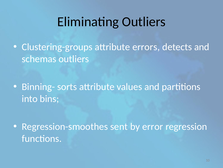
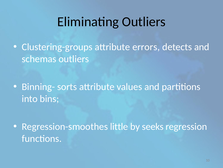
sent: sent -> little
error: error -> seeks
